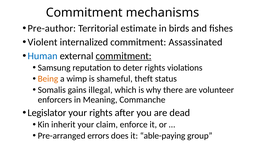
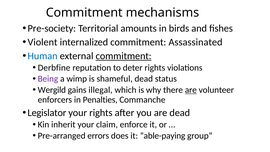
Pre-author: Pre-author -> Pre-society
estimate: estimate -> amounts
Samsung: Samsung -> Derbfine
Being colour: orange -> purple
shameful theft: theft -> dead
Somalis: Somalis -> Wergild
are at (191, 90) underline: none -> present
Meaning: Meaning -> Penalties
